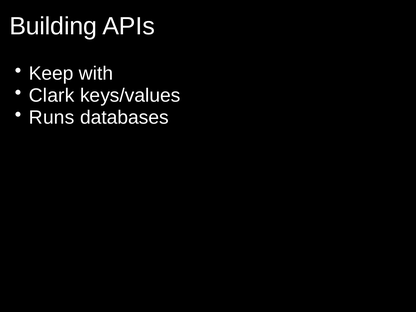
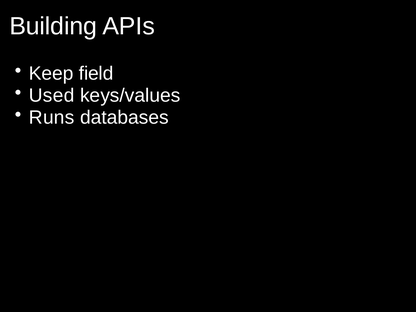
with: with -> field
Clark: Clark -> Used
